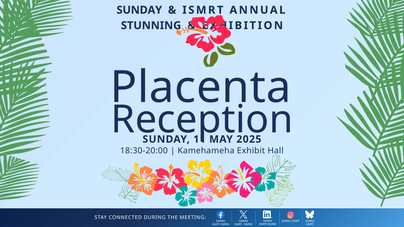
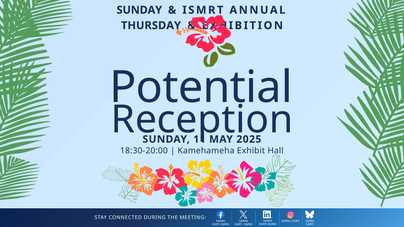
STUNNING: STUNNING -> THURSDAY
Placenta: Placenta -> Potential
